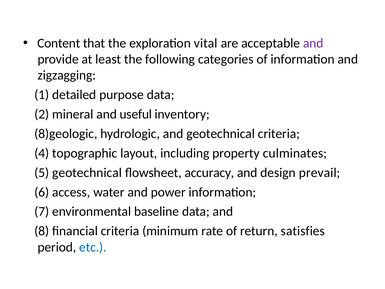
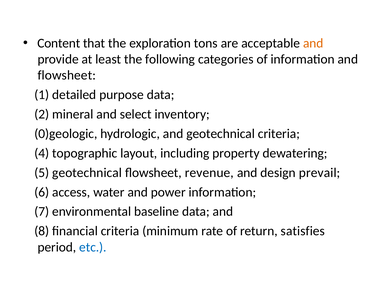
vital: vital -> tons
and at (313, 43) colour: purple -> orange
zigzagging at (67, 75): zigzagging -> flowsheet
useful: useful -> select
8)geologic: 8)geologic -> 0)geologic
culminates: culminates -> dewatering
accuracy: accuracy -> revenue
